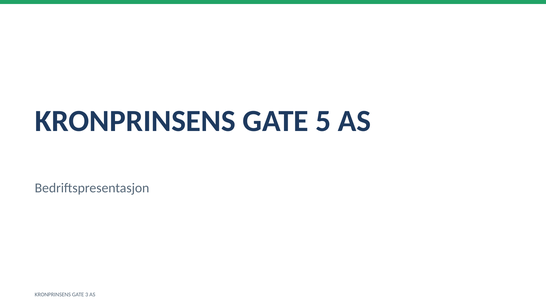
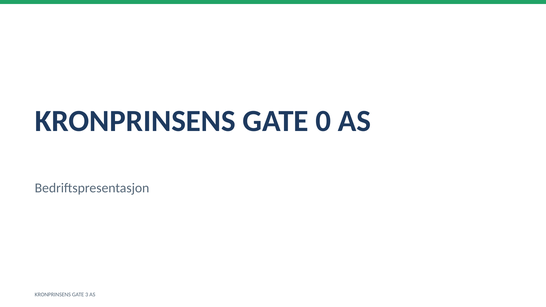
5: 5 -> 0
